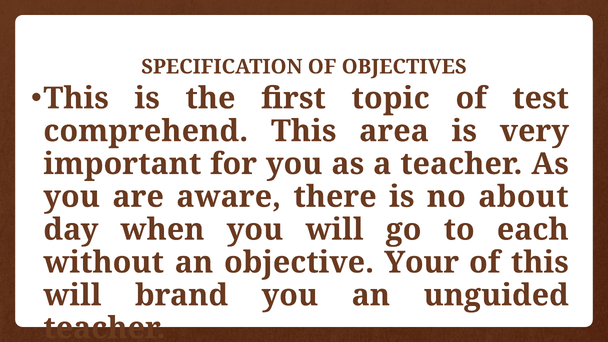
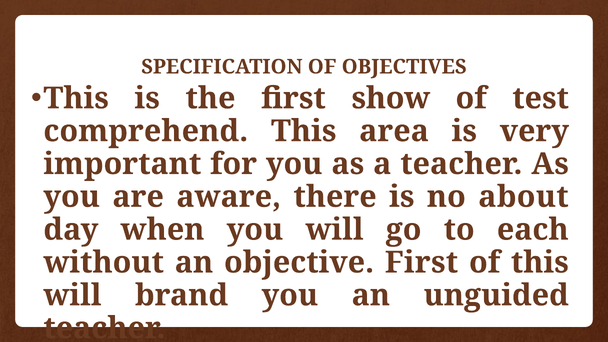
topic: topic -> show
objective Your: Your -> First
